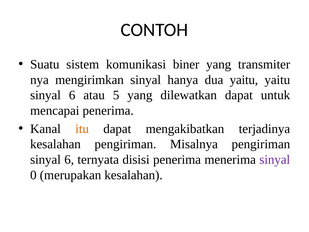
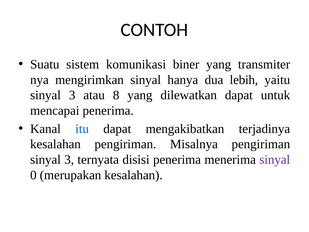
dua yaitu: yaitu -> lebih
6 at (72, 95): 6 -> 3
5: 5 -> 8
itu colour: orange -> blue
6 at (69, 160): 6 -> 3
